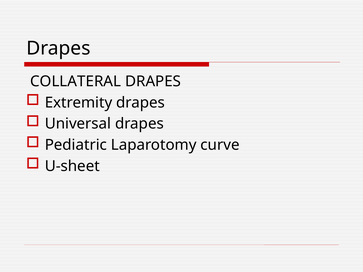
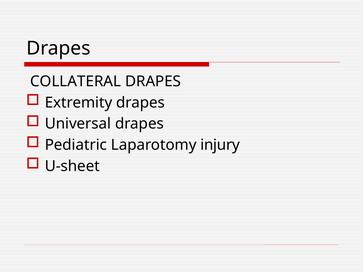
curve: curve -> injury
